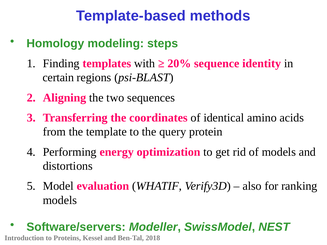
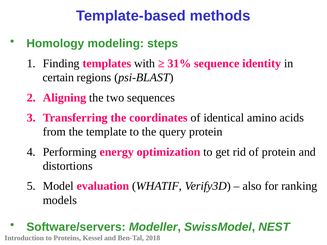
20%: 20% -> 31%
of models: models -> protein
